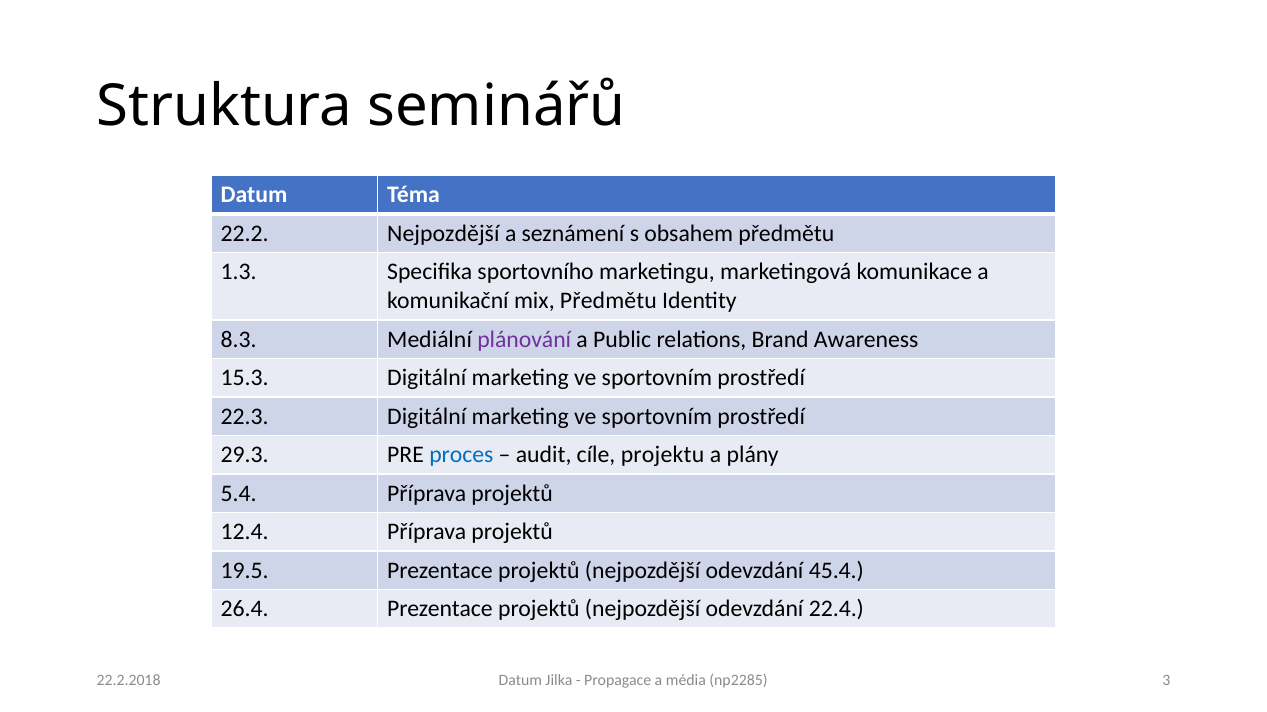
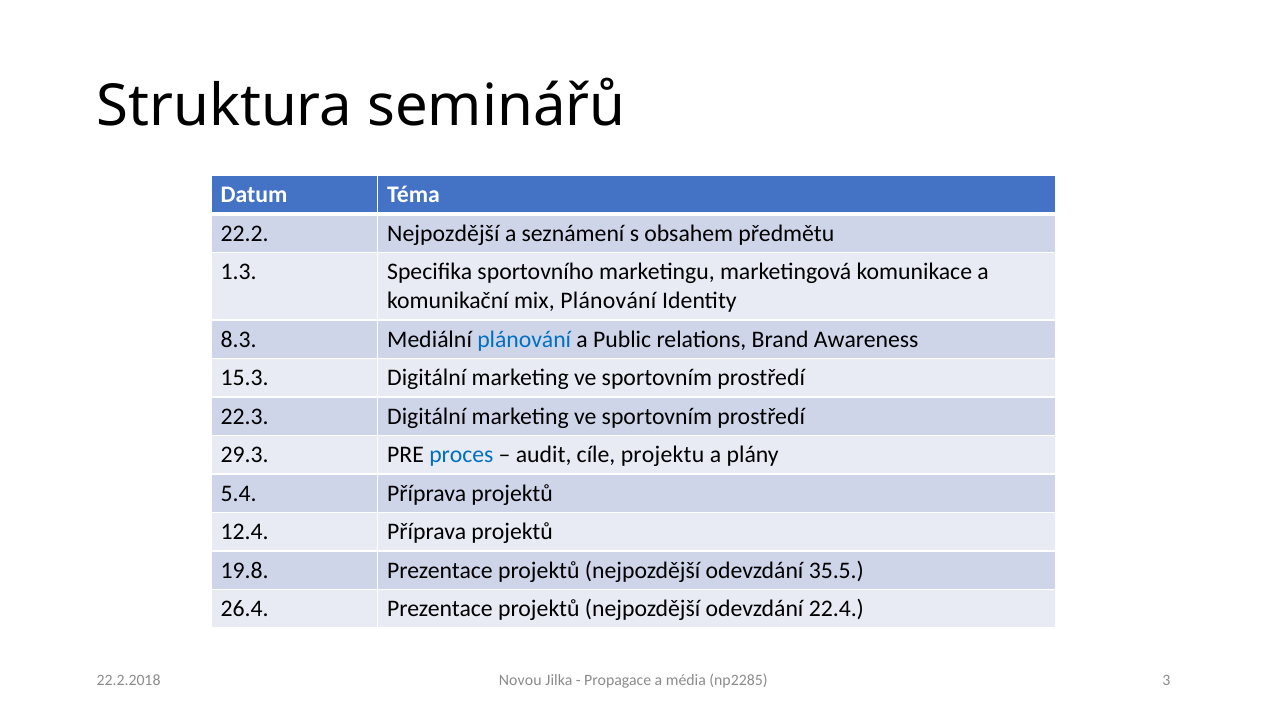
mix Předmětu: Předmětu -> Plánování
plánování at (524, 340) colour: purple -> blue
19.5: 19.5 -> 19.8
45.4: 45.4 -> 35.5
Datum at (520, 680): Datum -> Novou
